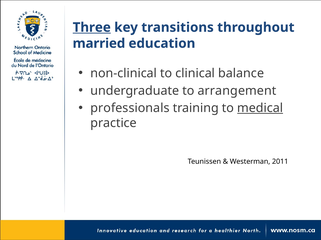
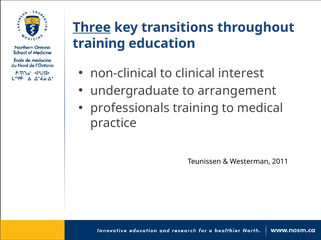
married at (99, 44): married -> training
balance: balance -> interest
medical underline: present -> none
